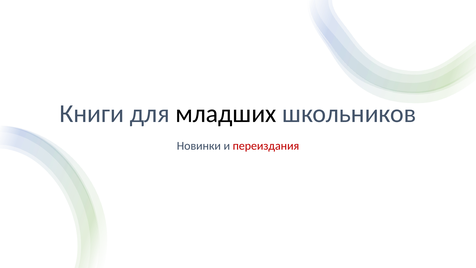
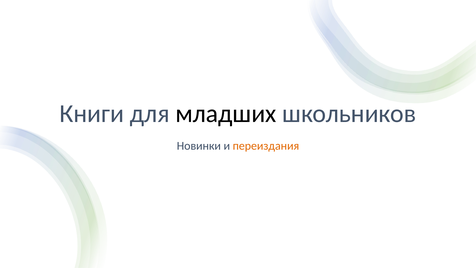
переиздания colour: red -> orange
